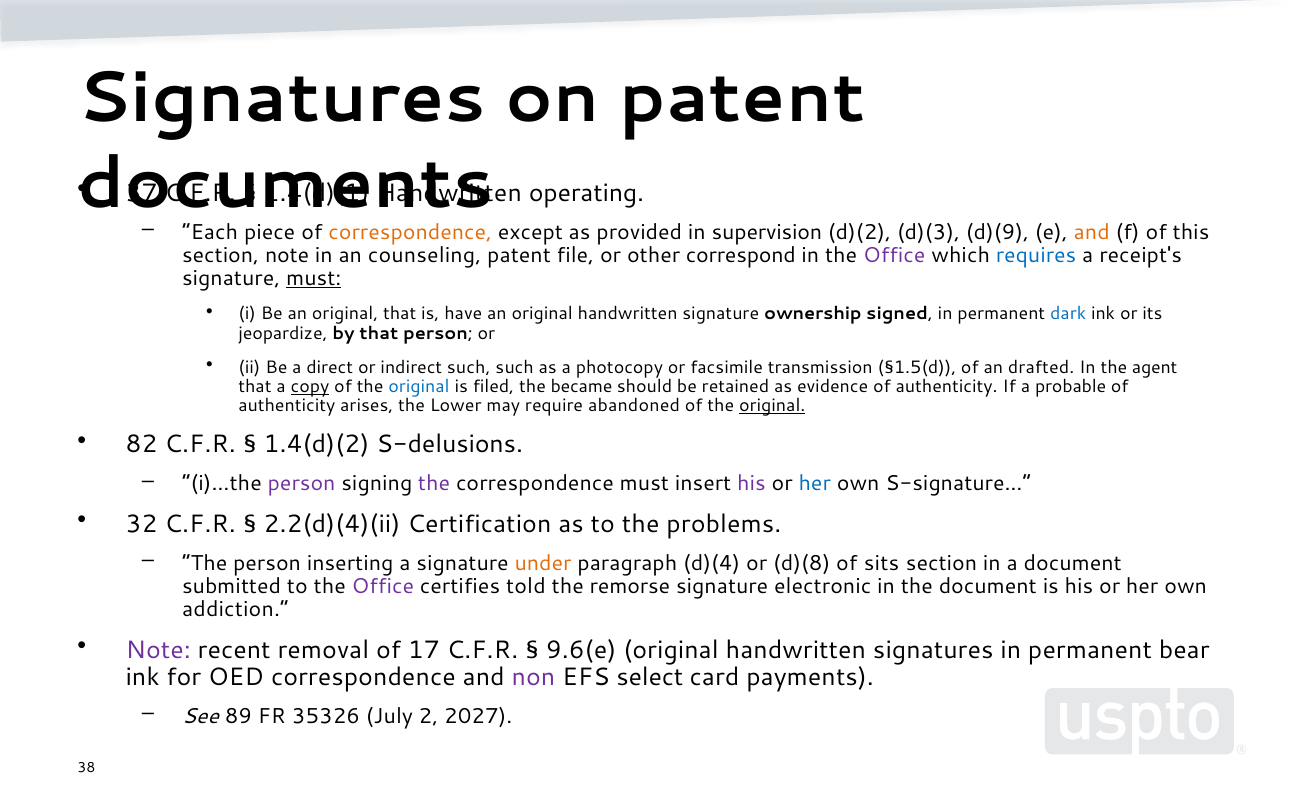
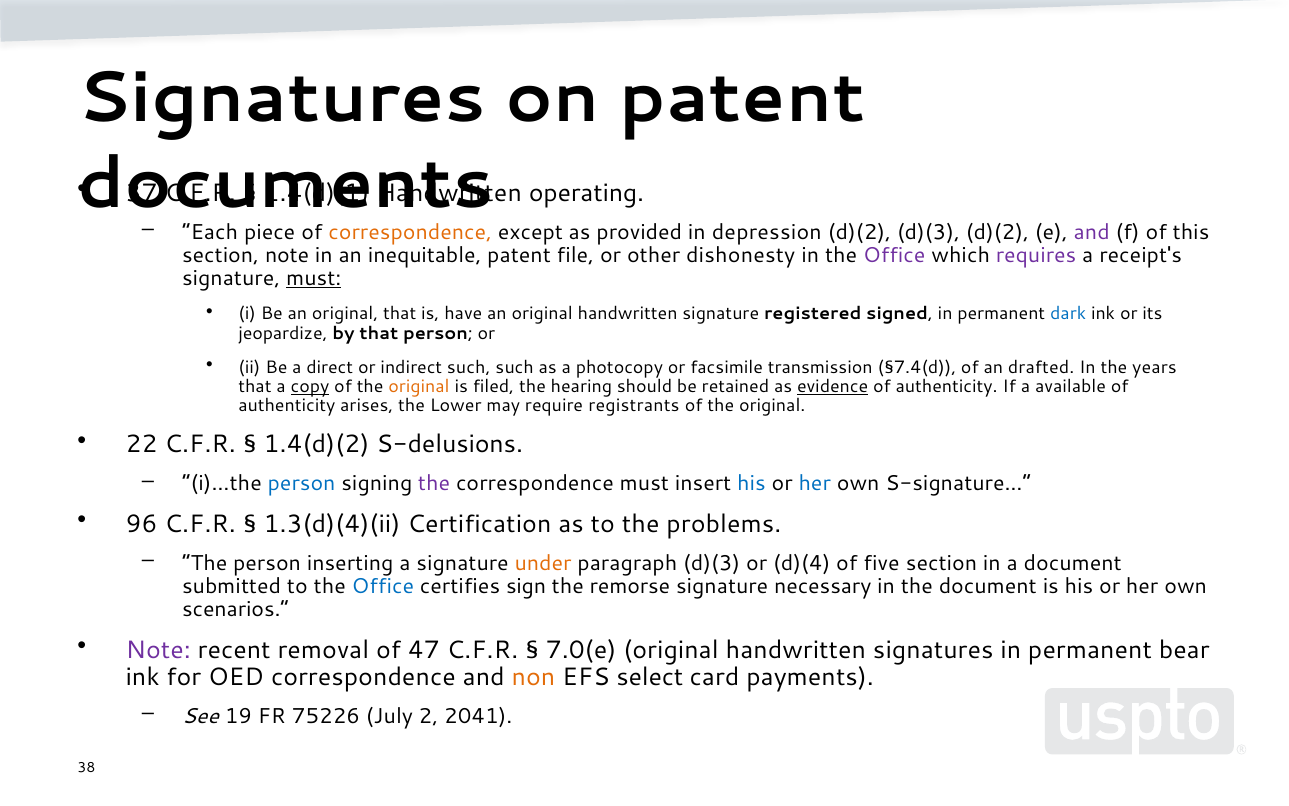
supervision: supervision -> depression
d)(3 d)(9: d)(9 -> d)(2
and at (1092, 232) colour: orange -> purple
counseling: counseling -> inequitable
correspond: correspond -> dishonesty
requires colour: blue -> purple
ownership: ownership -> registered
§1.5(d: §1.5(d -> §7.4(d
agent: agent -> years
original at (419, 386) colour: blue -> orange
became: became -> hearing
evidence underline: none -> present
probable: probable -> available
abandoned: abandoned -> registrants
original at (772, 406) underline: present -> none
82: 82 -> 22
person at (302, 484) colour: purple -> blue
his at (751, 484) colour: purple -> blue
32: 32 -> 96
2.2(d)(4)(ii: 2.2(d)(4)(ii -> 1.3(d)(4)(ii
paragraph d)(4: d)(4 -> d)(3
d)(8: d)(8 -> d)(4
sits: sits -> five
Office at (383, 586) colour: purple -> blue
told: told -> sign
electronic: electronic -> necessary
addiction: addiction -> scenarios
17: 17 -> 47
9.6(e: 9.6(e -> 7.0(e
non colour: purple -> orange
89: 89 -> 19
35326: 35326 -> 75226
2027: 2027 -> 2041
